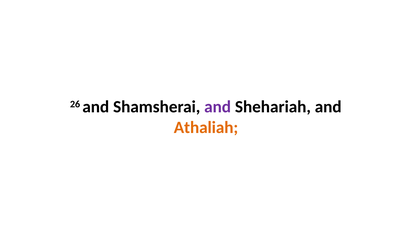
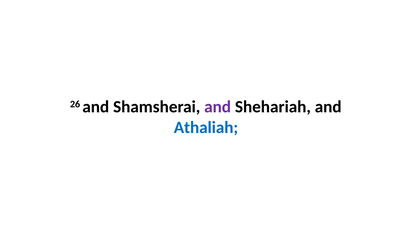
Athaliah colour: orange -> blue
